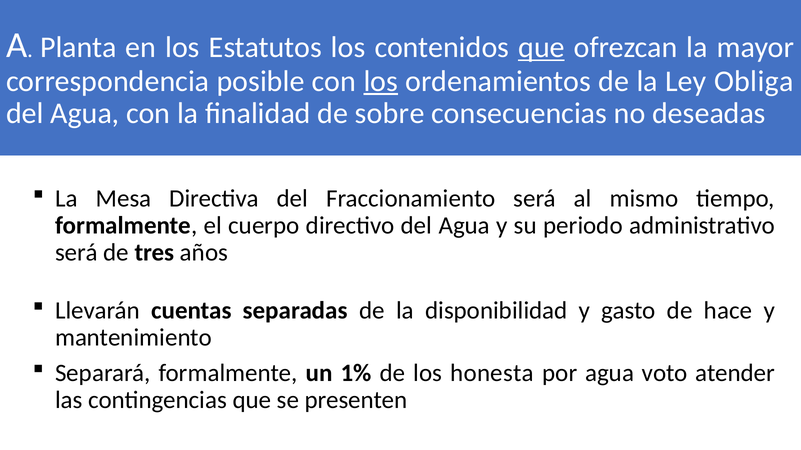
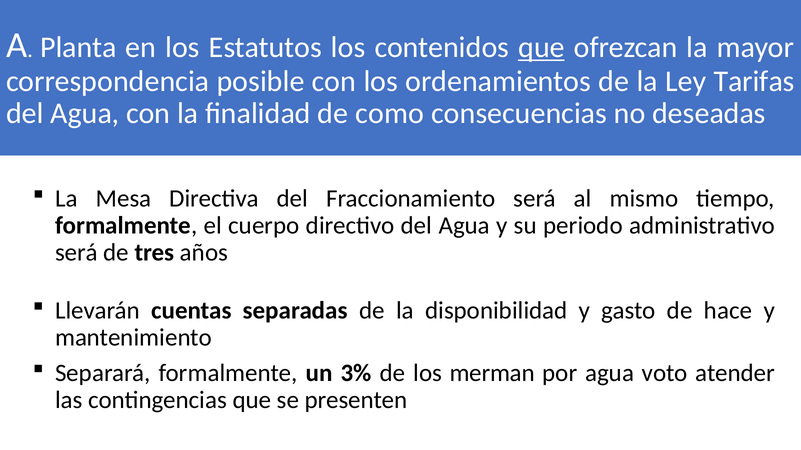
los at (381, 81) underline: present -> none
Obliga: Obliga -> Tarifas
sobre: sobre -> como
1%: 1% -> 3%
honesta: honesta -> merman
